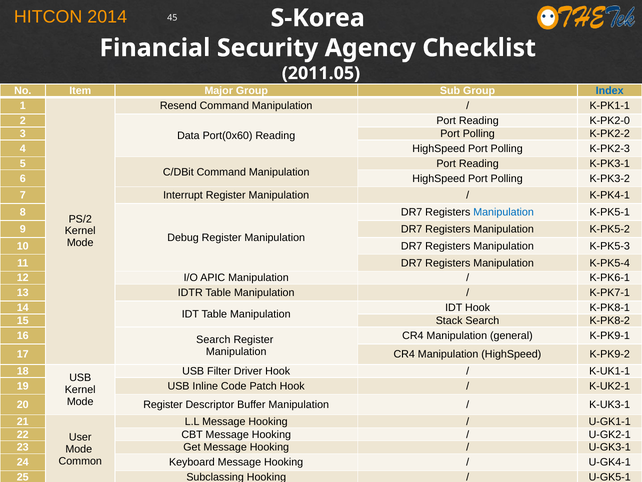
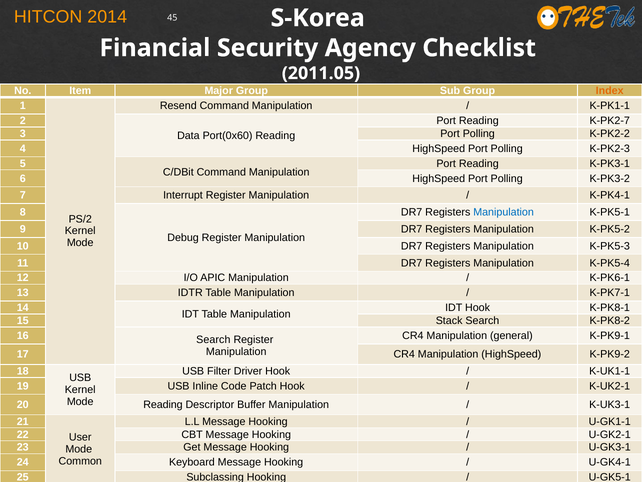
Index colour: blue -> orange
K-PK2-0: K-PK2-0 -> K-PK2-7
20 Register: Register -> Reading
